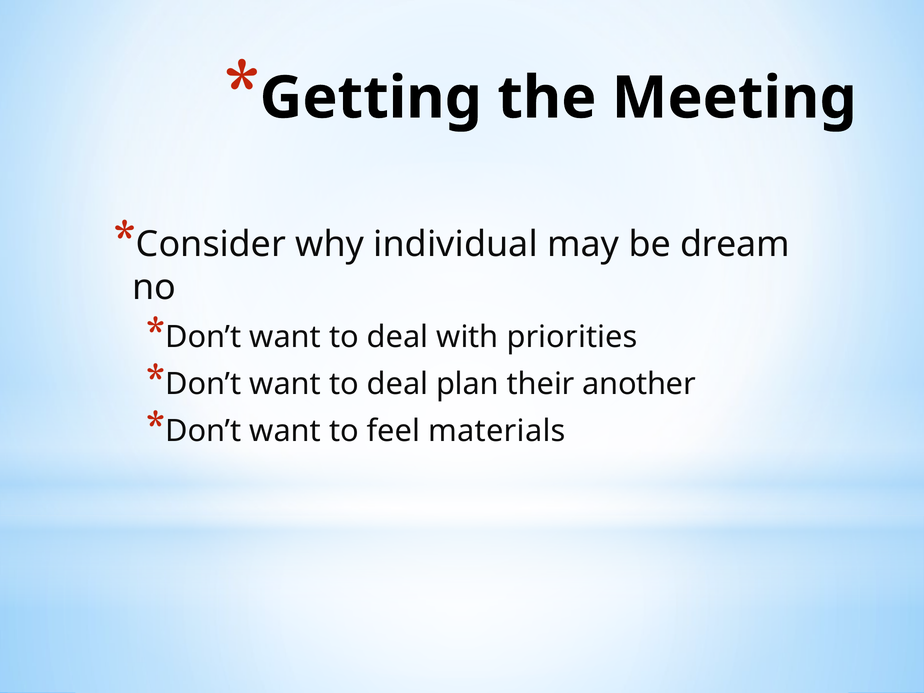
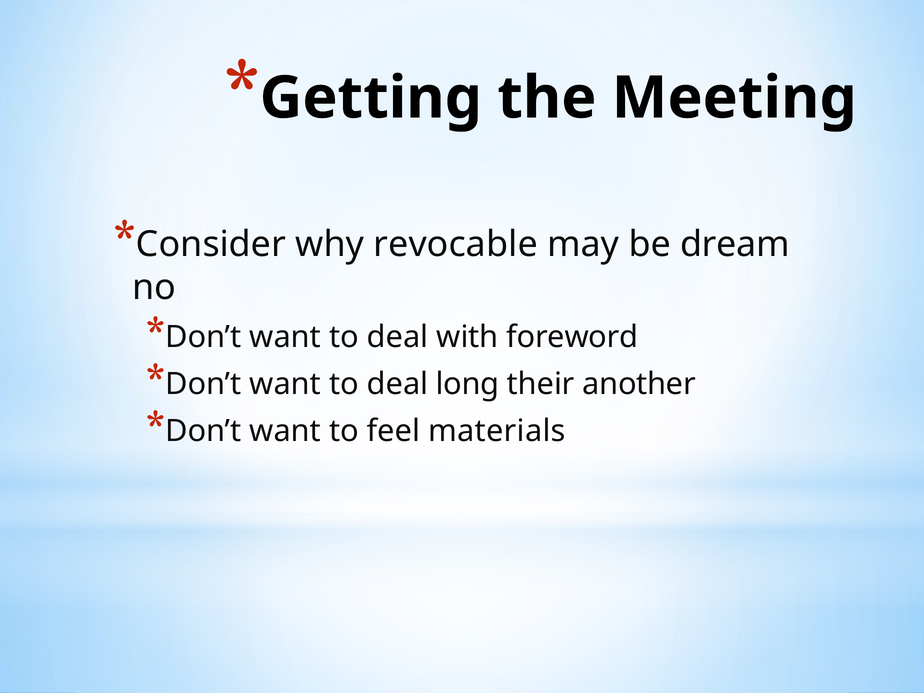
individual: individual -> revocable
priorities: priorities -> foreword
plan: plan -> long
